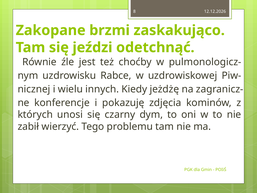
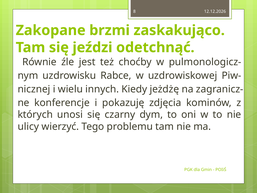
zabił: zabił -> ulicy
